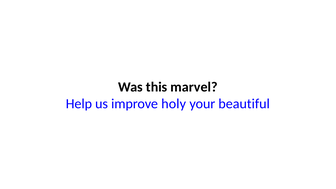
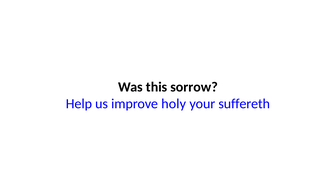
marvel: marvel -> sorrow
beautiful: beautiful -> suffereth
